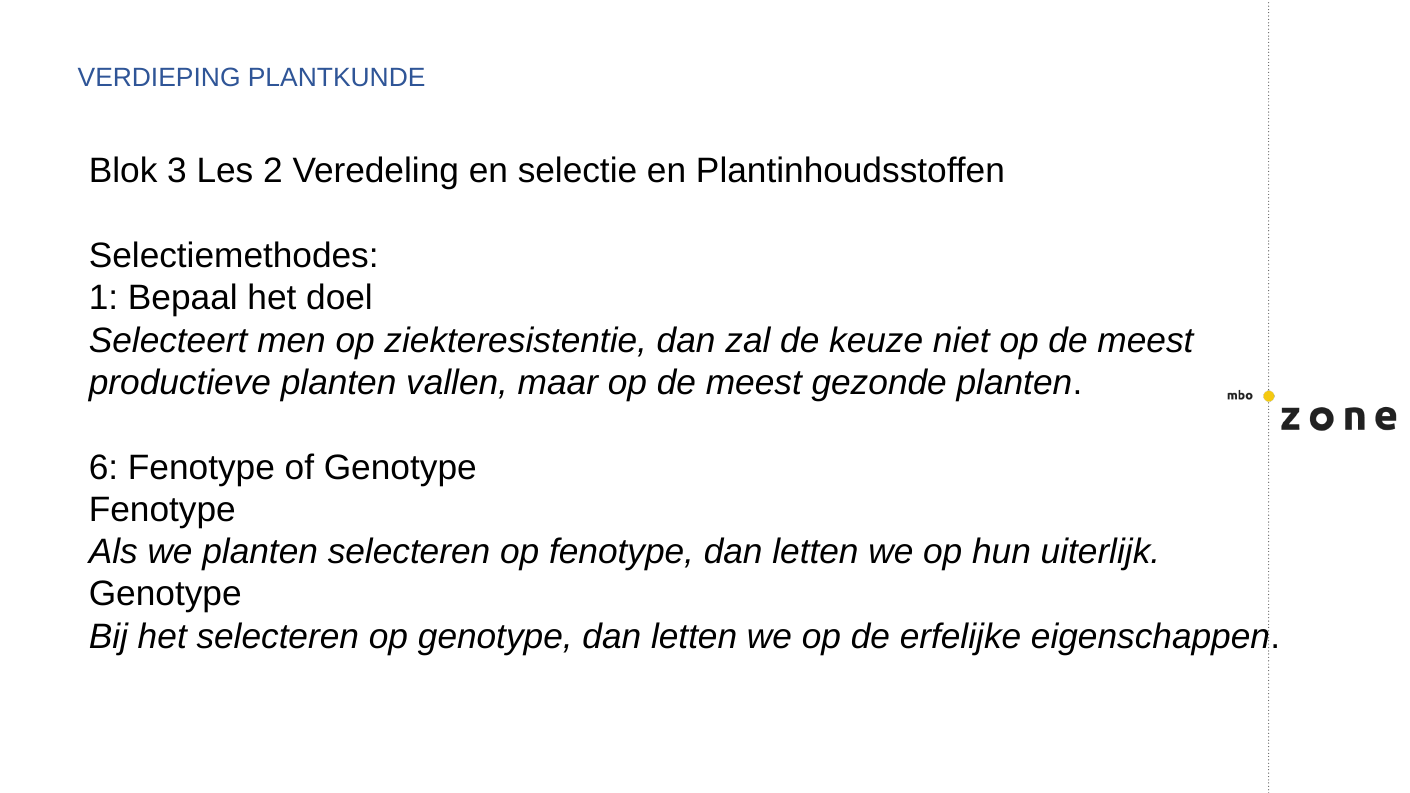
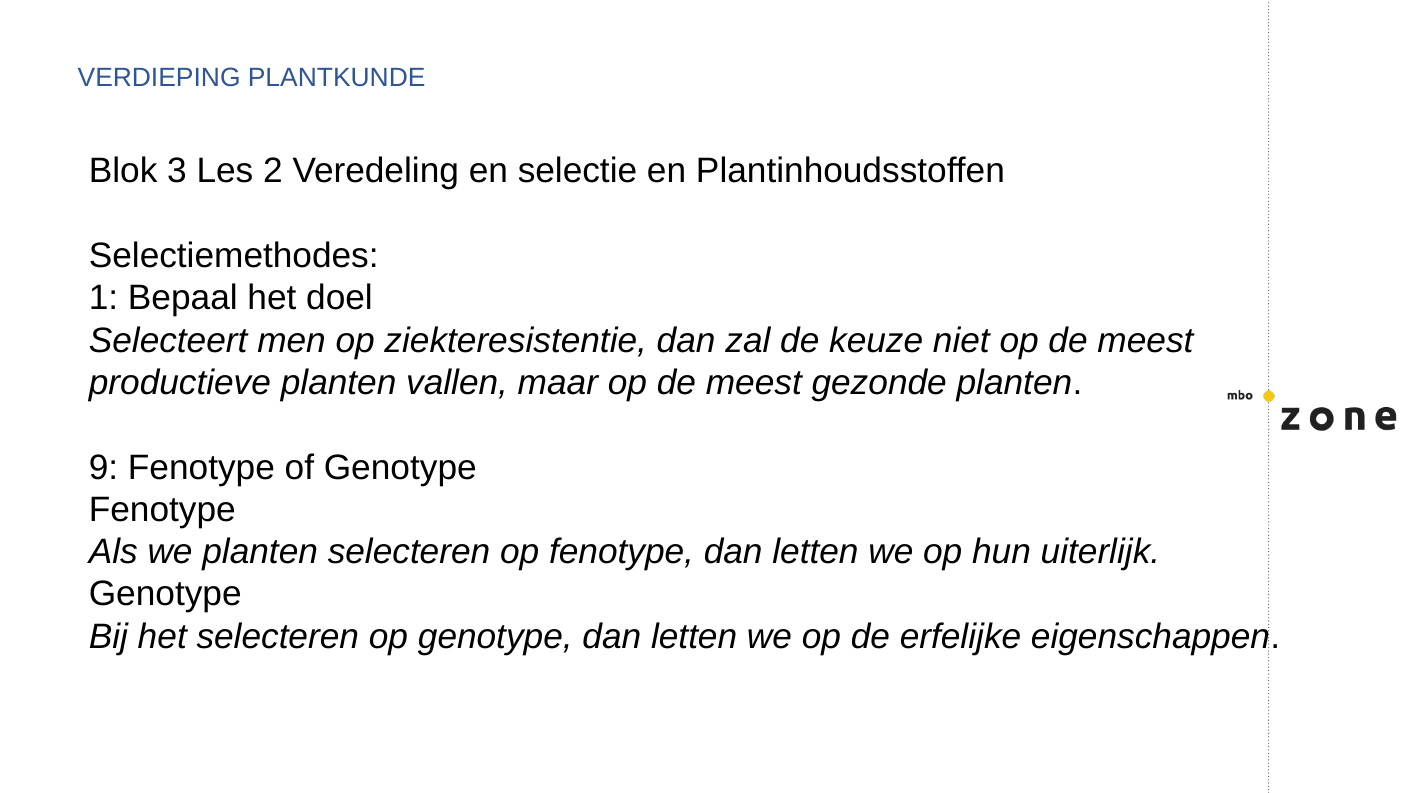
6: 6 -> 9
